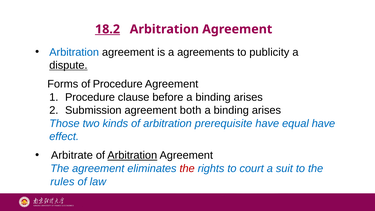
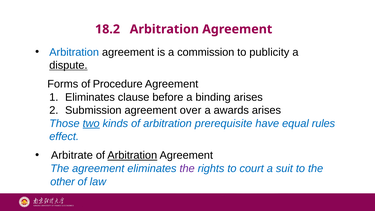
18.2 underline: present -> none
agreements: agreements -> commission
Procedure at (90, 97): Procedure -> Eliminates
both: both -> over
binding at (231, 110): binding -> awards
two underline: none -> present
equal have: have -> rules
the at (187, 168) colour: red -> purple
rules: rules -> other
